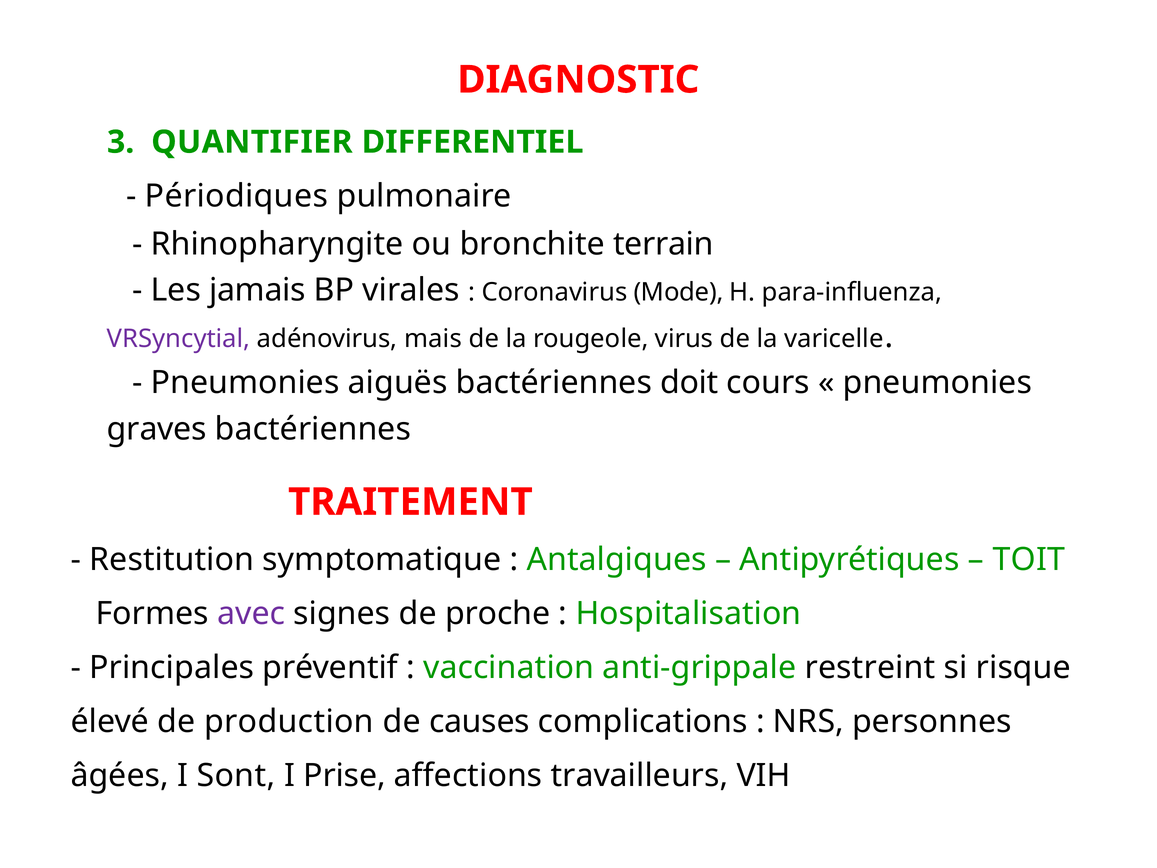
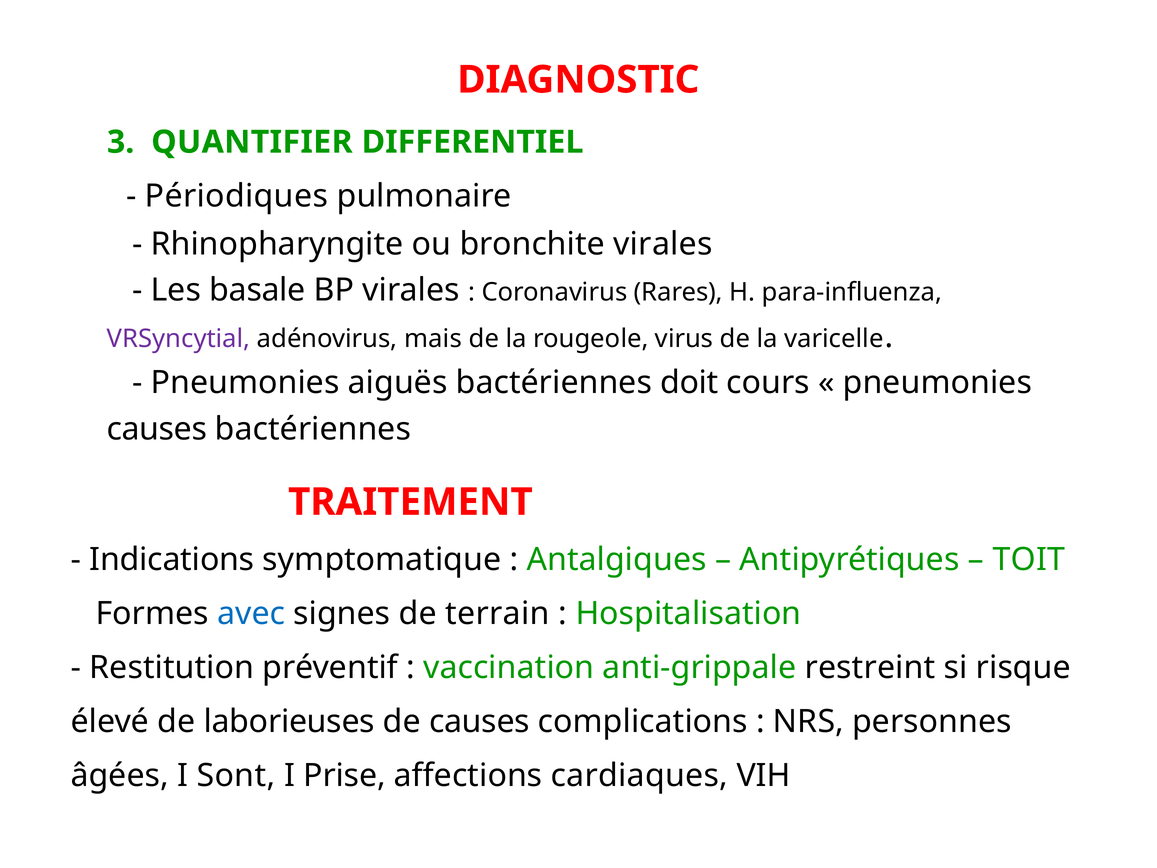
bronchite terrain: terrain -> virales
jamais: jamais -> basale
Mode: Mode -> Rares
graves at (157, 429): graves -> causes
Restitution: Restitution -> Indications
avec colour: purple -> blue
proche: proche -> terrain
Principales: Principales -> Restitution
production: production -> laborieuses
travailleurs: travailleurs -> cardiaques
